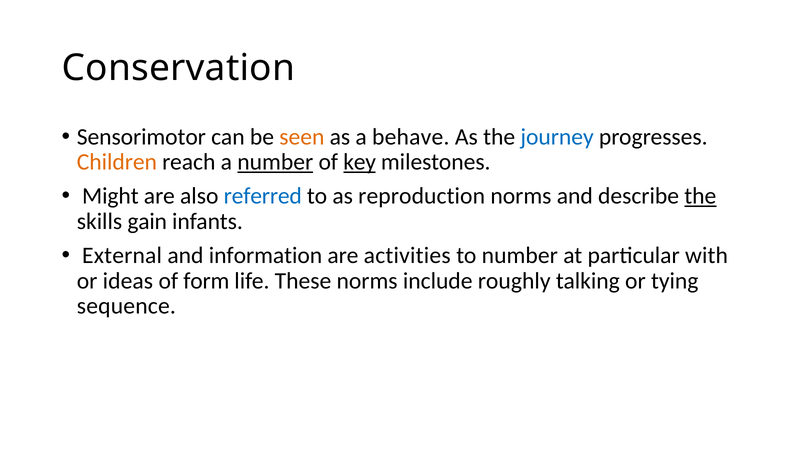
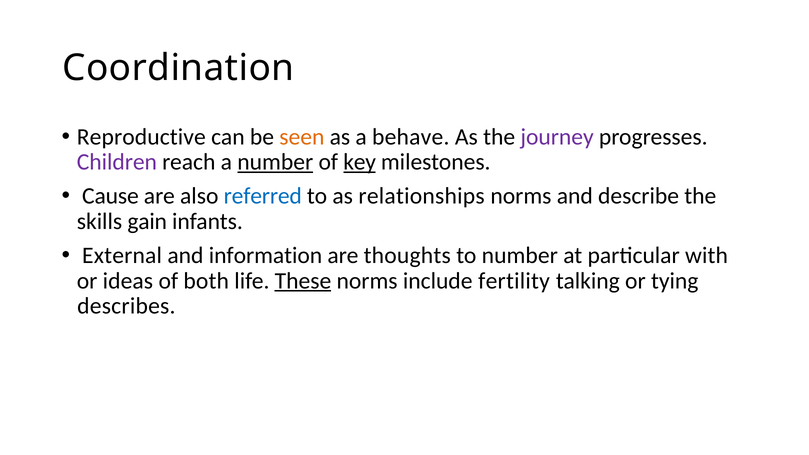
Conservation: Conservation -> Coordination
Sensorimotor: Sensorimotor -> Reproductive
journey colour: blue -> purple
Children colour: orange -> purple
Might: Might -> Cause
reproduction: reproduction -> relationships
the at (700, 196) underline: present -> none
activities: activities -> thoughts
form: form -> both
These underline: none -> present
roughly: roughly -> fertility
sequence: sequence -> describes
